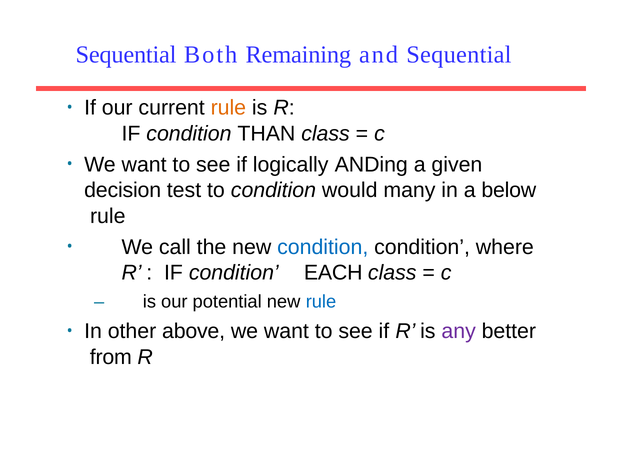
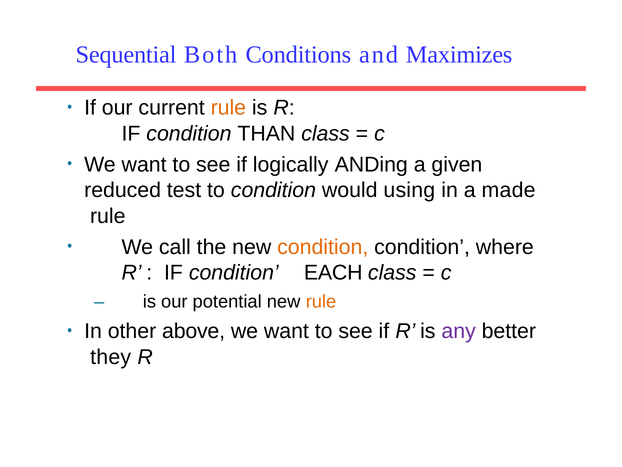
Remaining: Remaining -> Conditions
and Sequential: Sequential -> Maximizes
decision: decision -> reduced
many: many -> using
below: below -> made
condition at (323, 247) colour: blue -> orange
rule at (321, 302) colour: blue -> orange
from: from -> they
